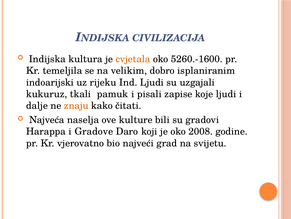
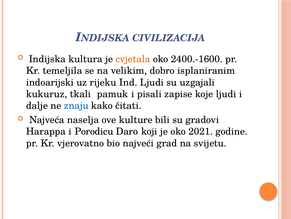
5260.-1600: 5260.-1600 -> 2400.-1600
znaju colour: orange -> blue
Gradove: Gradove -> Porodicu
2008: 2008 -> 2021
